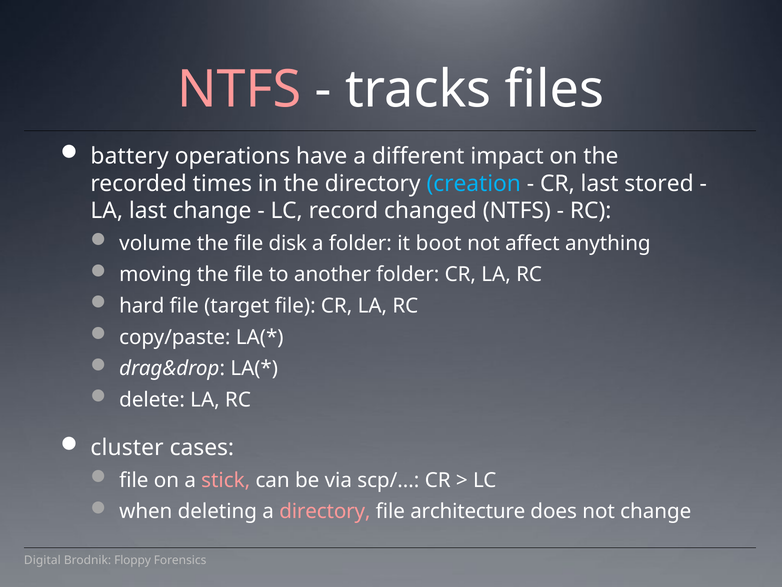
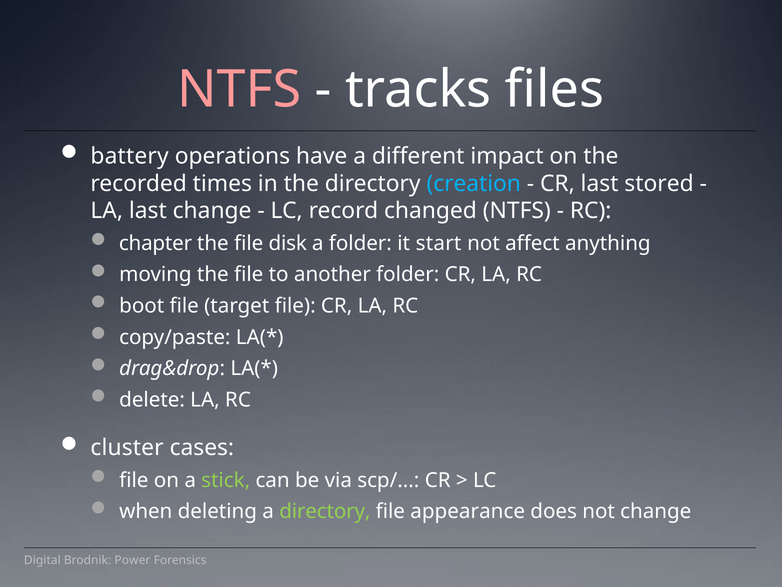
volume: volume -> chapter
boot: boot -> start
hard: hard -> boot
stick colour: pink -> light green
directory at (325, 511) colour: pink -> light green
architecture: architecture -> appearance
Floppy: Floppy -> Power
